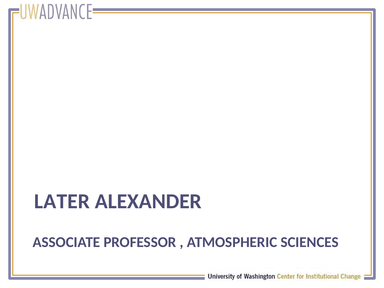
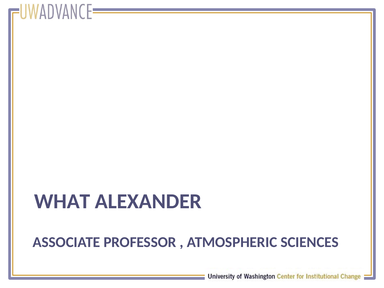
LATER: LATER -> WHAT
